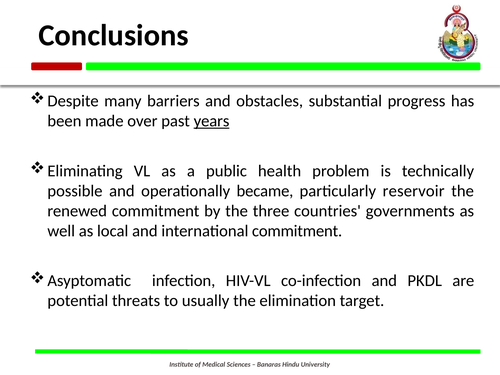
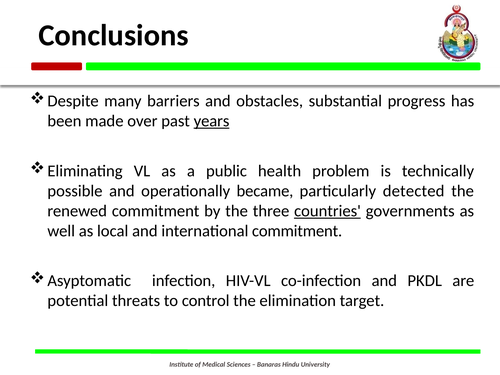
reservoir: reservoir -> detected
countries underline: none -> present
usually: usually -> control
